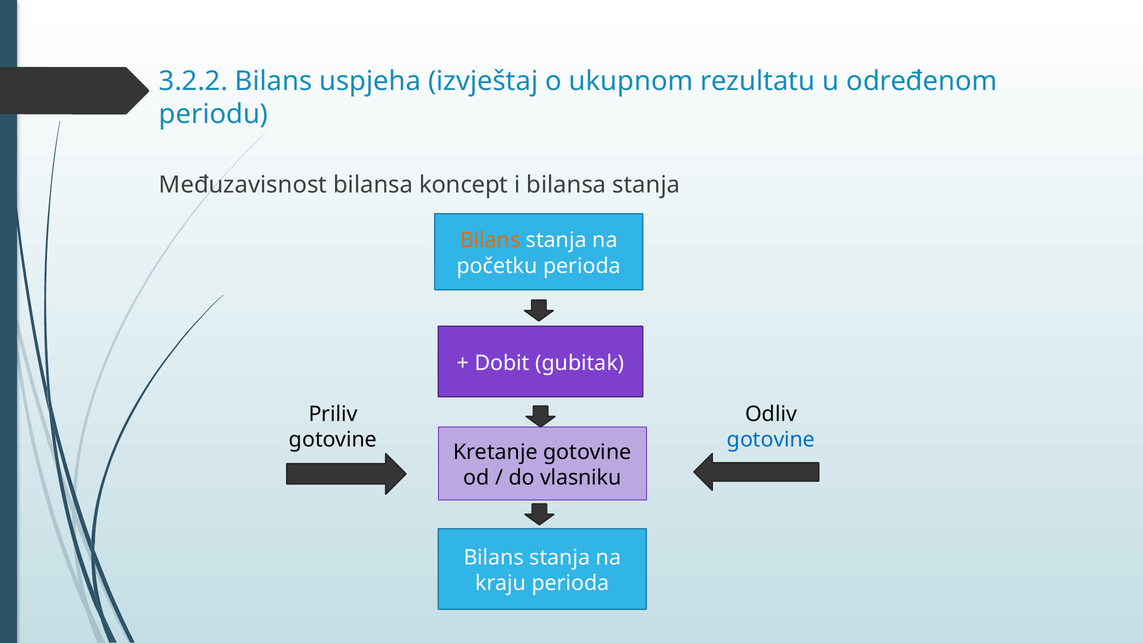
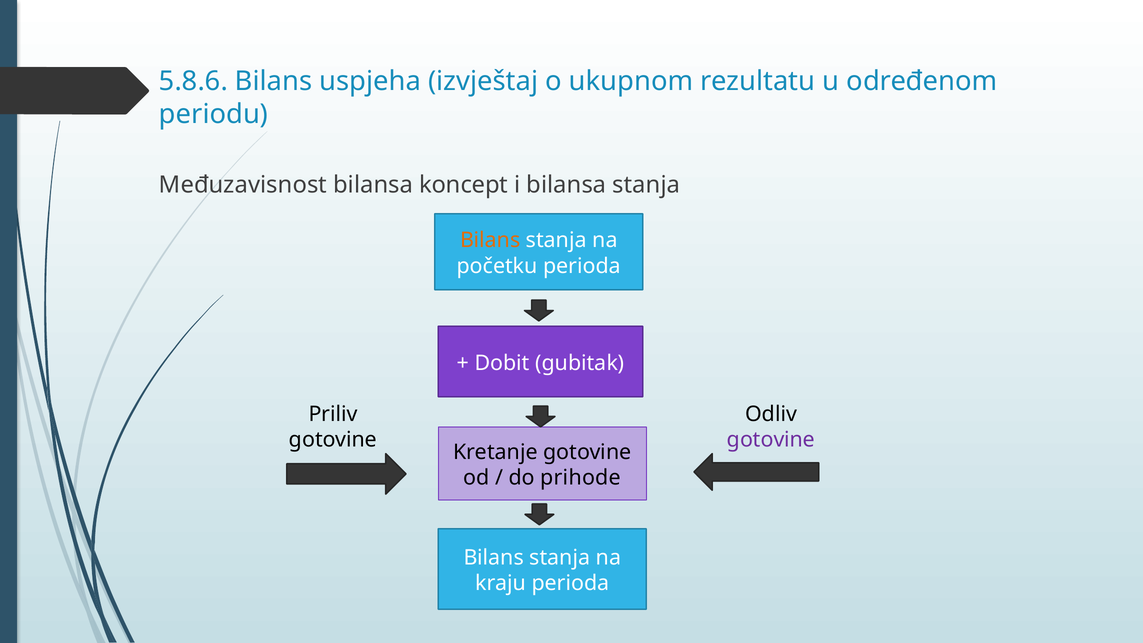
3.2.2: 3.2.2 -> 5.8.6
gotovine at (771, 440) colour: blue -> purple
vlasniku: vlasniku -> prihode
